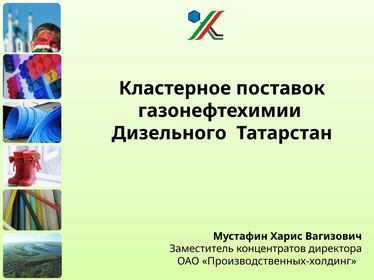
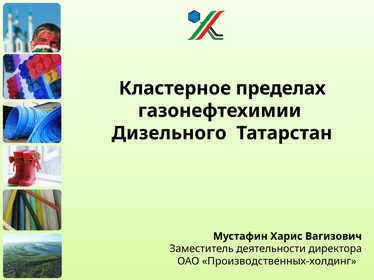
поставок: поставок -> пределах
концентратов: концентратов -> деятельности
